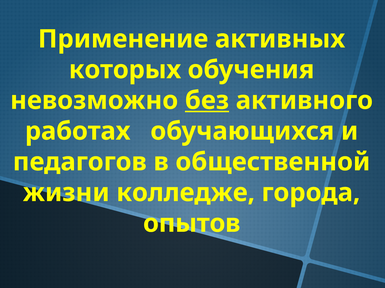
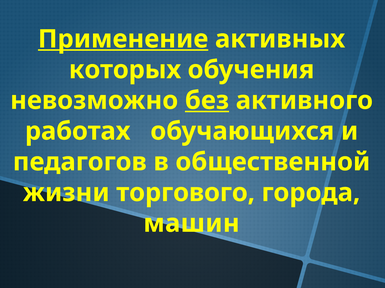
Применение underline: none -> present
колледже: колледже -> торгового
опытов: опытов -> машин
